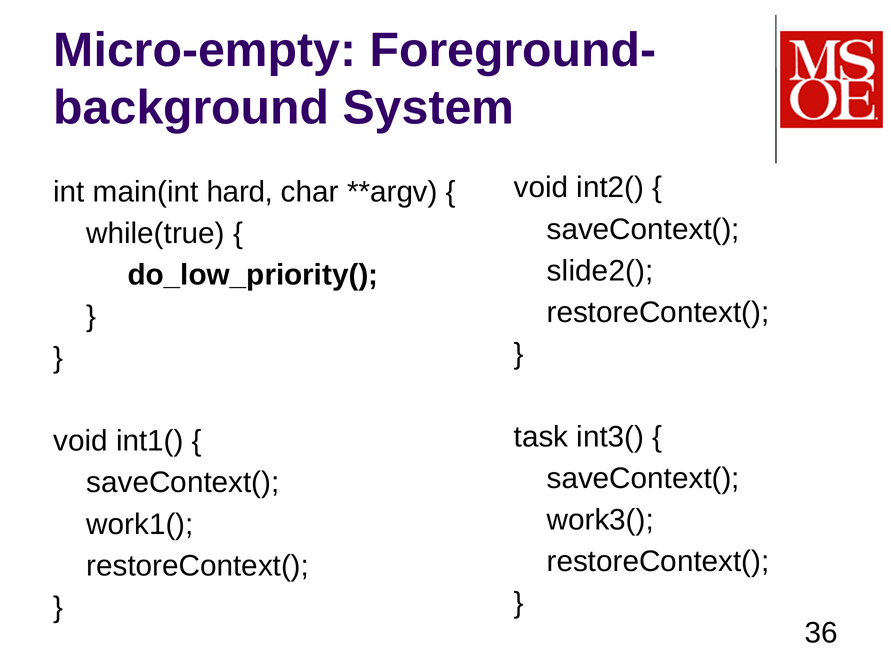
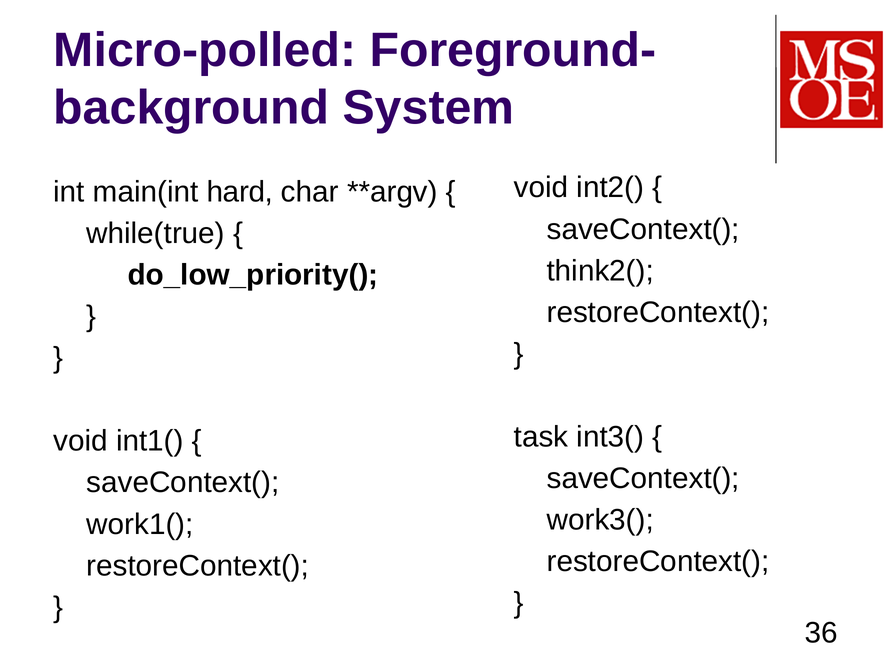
Micro-empty: Micro-empty -> Micro-polled
slide2(: slide2( -> think2(
